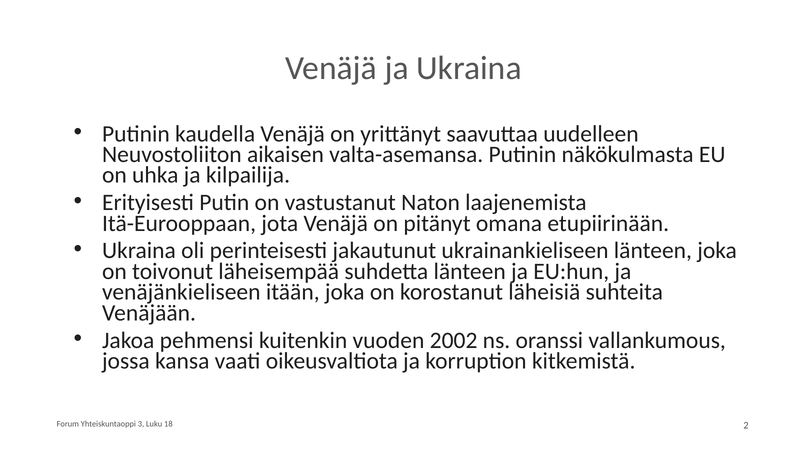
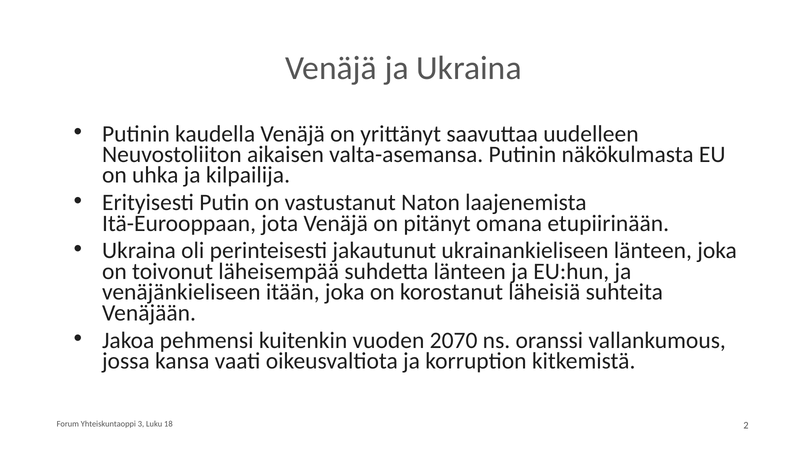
2002: 2002 -> 2070
